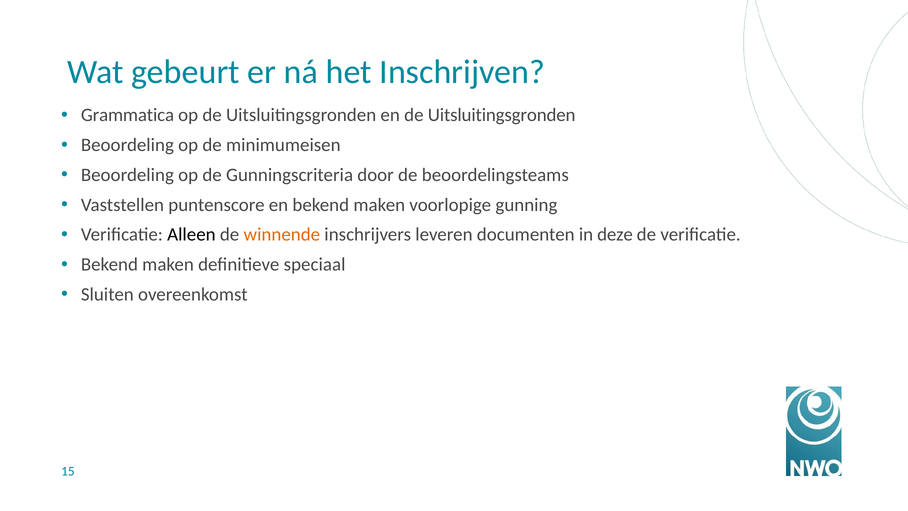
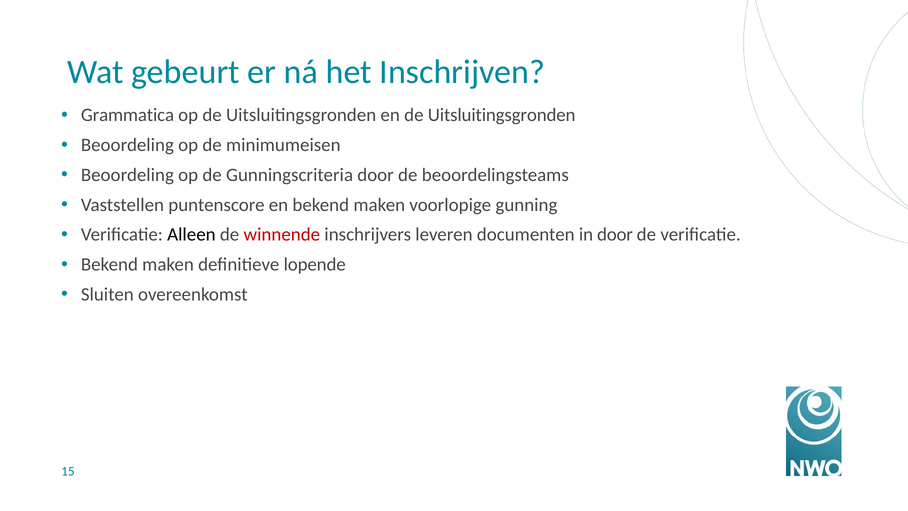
winnende colour: orange -> red
in deze: deze -> door
speciaal: speciaal -> lopende
